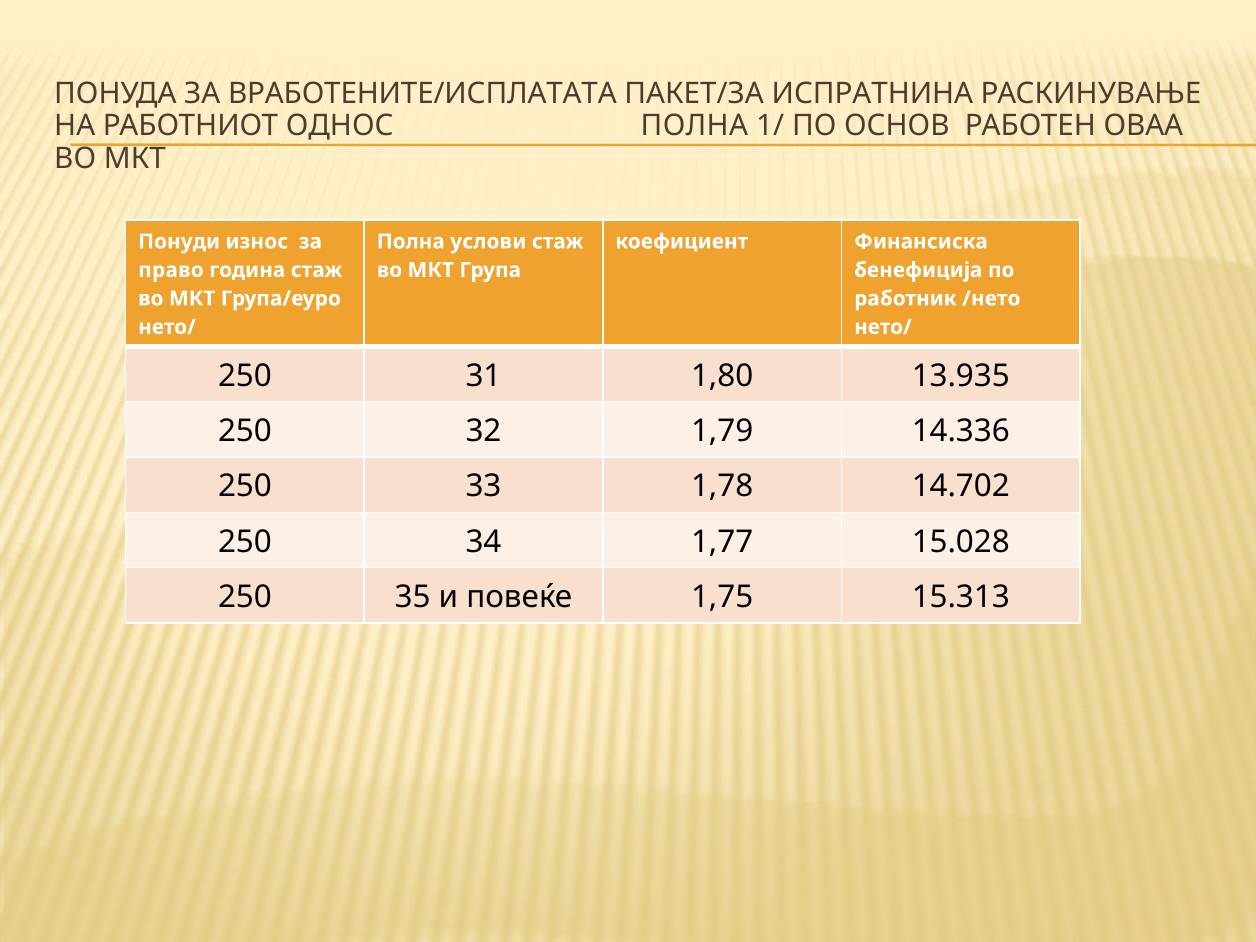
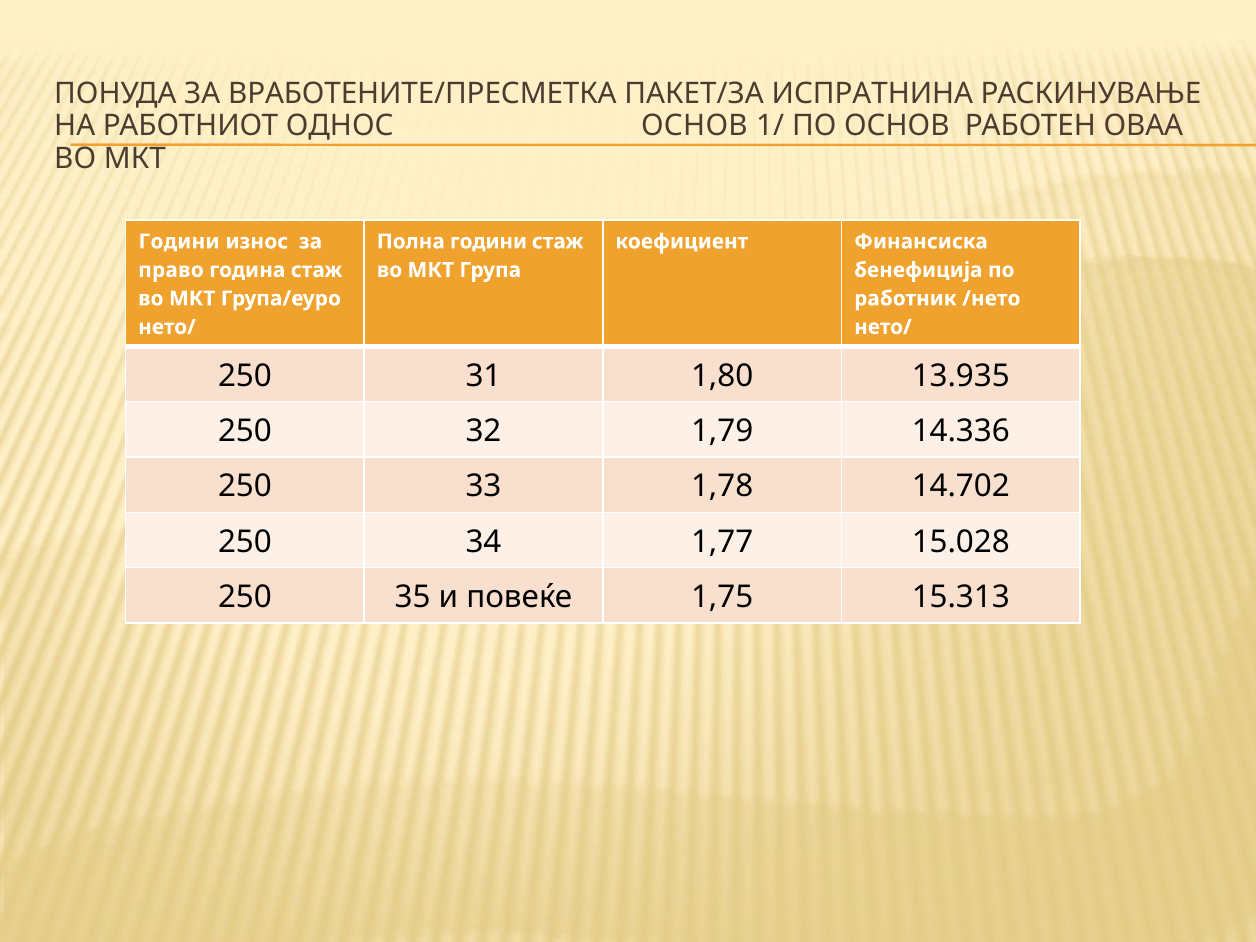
ВРАБОТЕНИТЕ/ИСПЛАТАТА: ВРАБОТЕНИТЕ/ИСПЛАТАТА -> ВРАБОТЕНИТЕ/ПРЕСМЕТКА
ОДНОС ПОЛНА: ПОЛНА -> ОСНОВ
Понуди at (179, 242): Понуди -> Години
Полна услови: услови -> години
